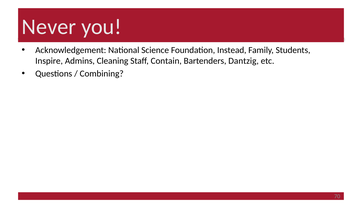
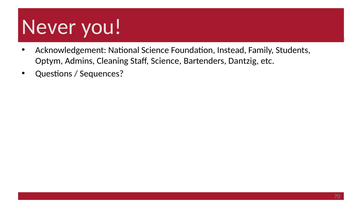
Inspire: Inspire -> Optym
Staff Contain: Contain -> Science
Combining: Combining -> Sequences
